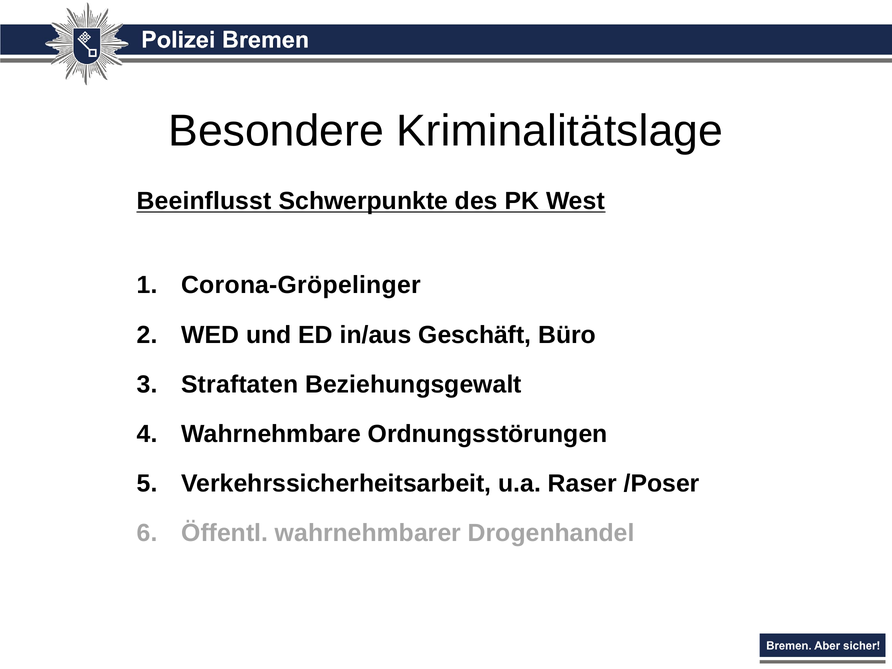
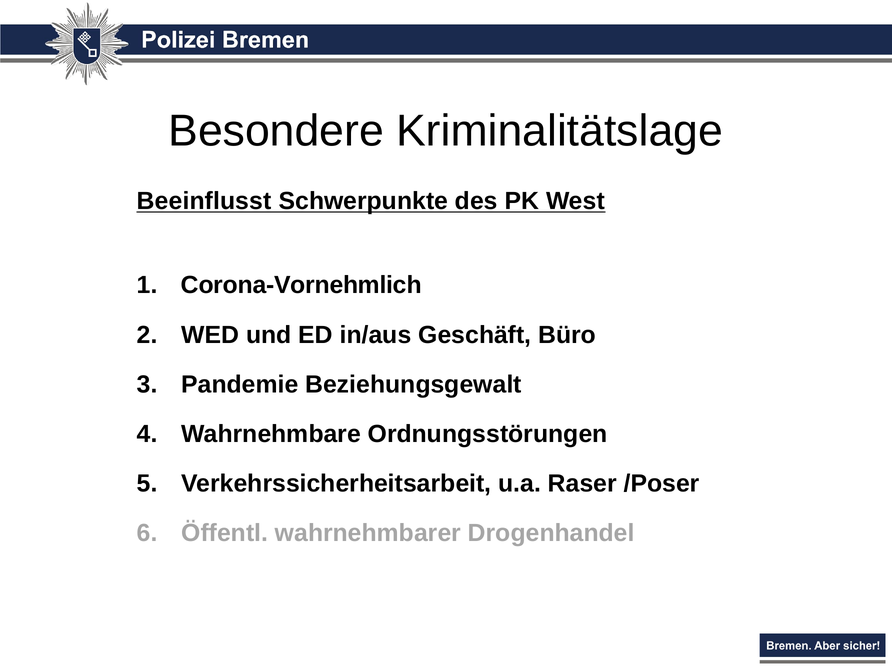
Corona-Gröpelinger: Corona-Gröpelinger -> Corona-Vornehmlich
Straftaten: Straftaten -> Pandemie
